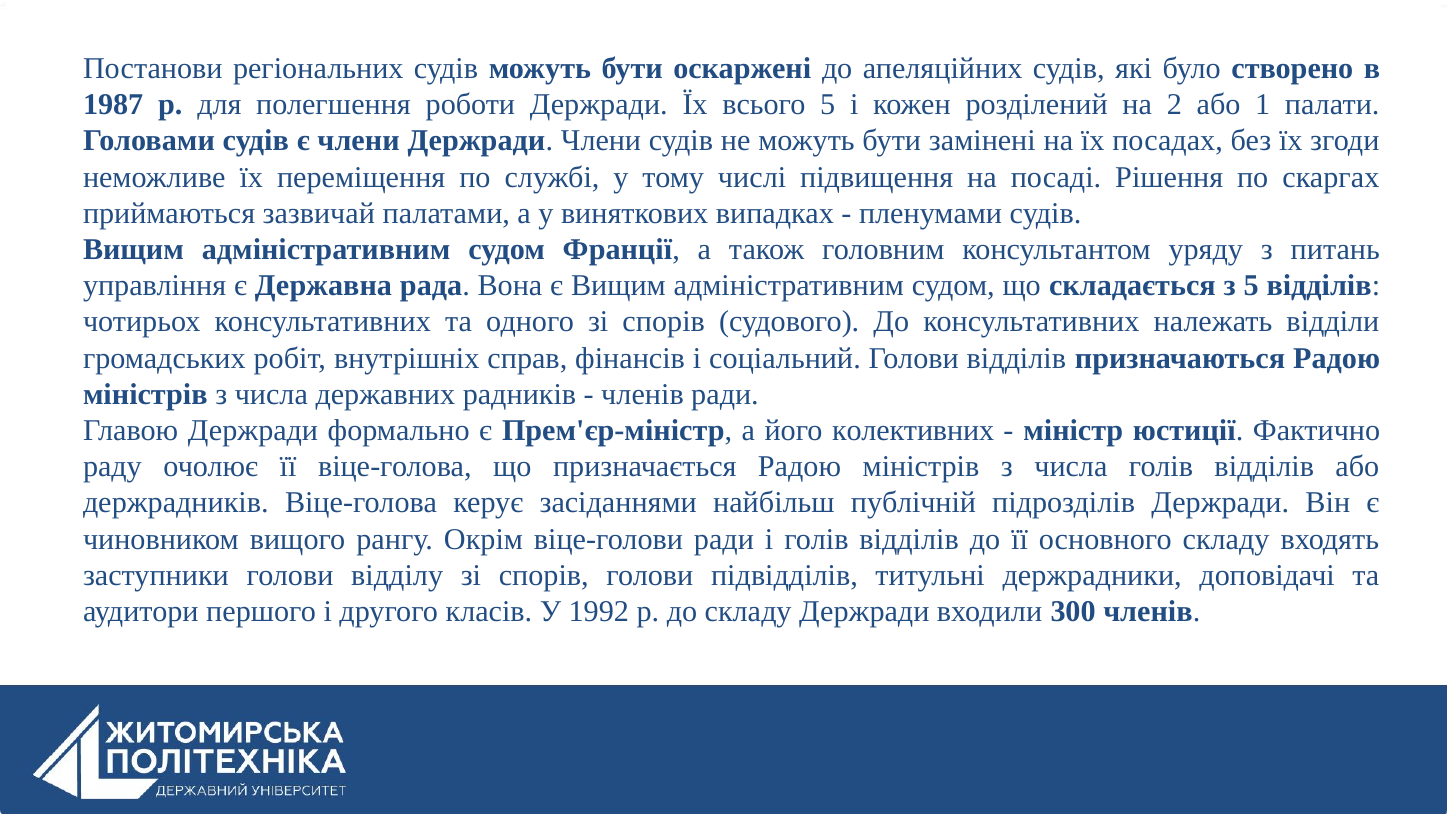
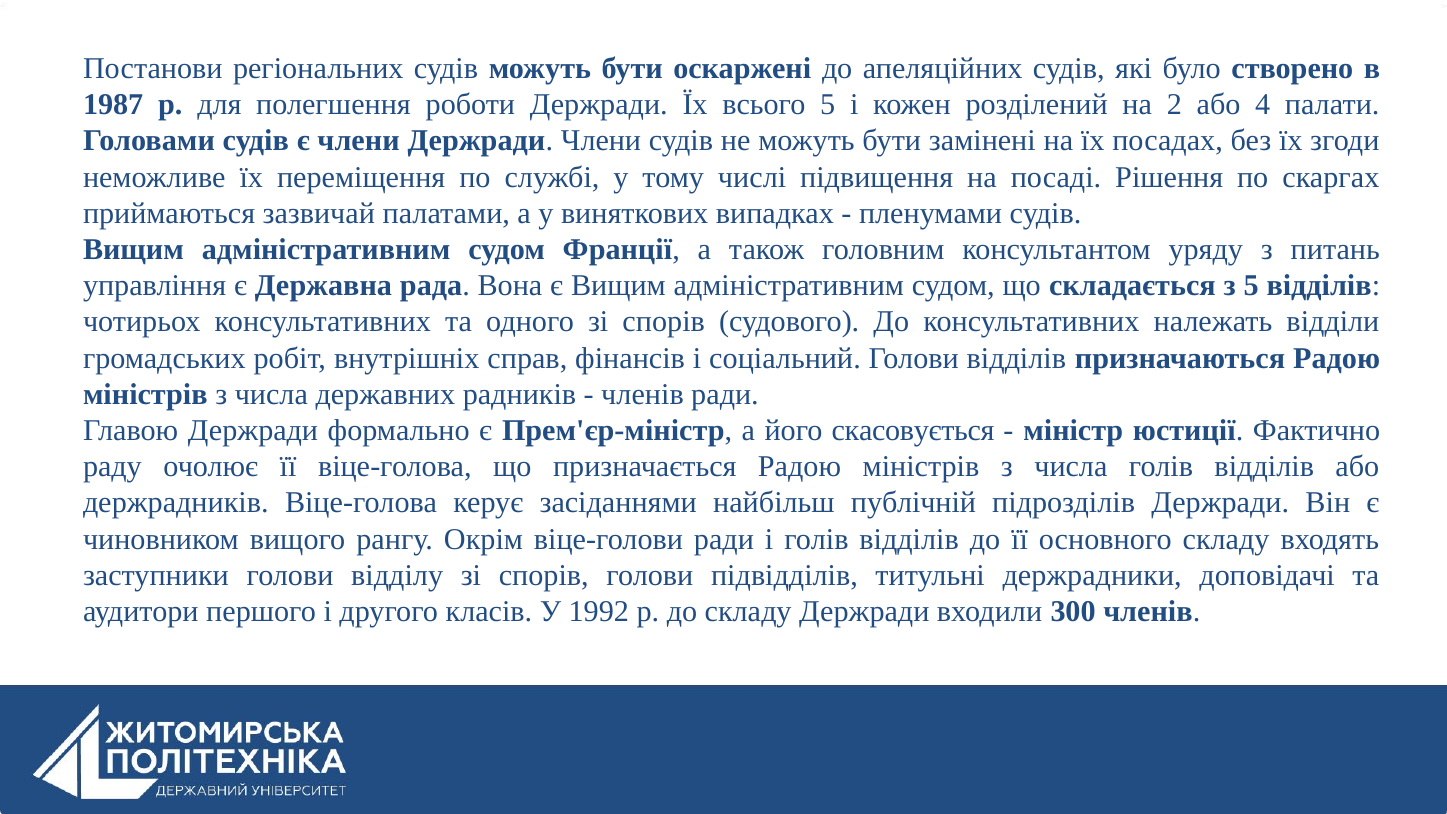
1: 1 -> 4
колективних: колективних -> скасовується
